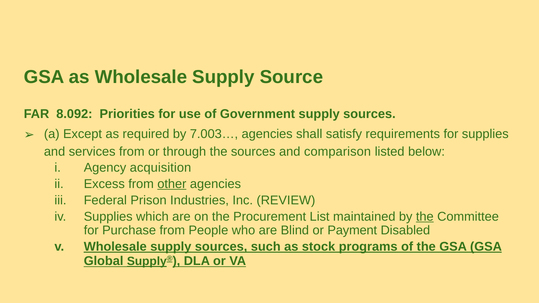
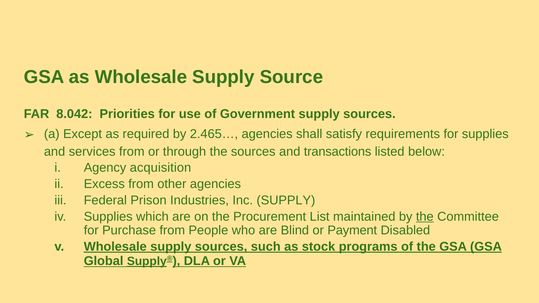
8.092: 8.092 -> 8.042
7.003…: 7.003… -> 2.465…
comparison: comparison -> transactions
other underline: present -> none
Inc REVIEW: REVIEW -> SUPPLY
